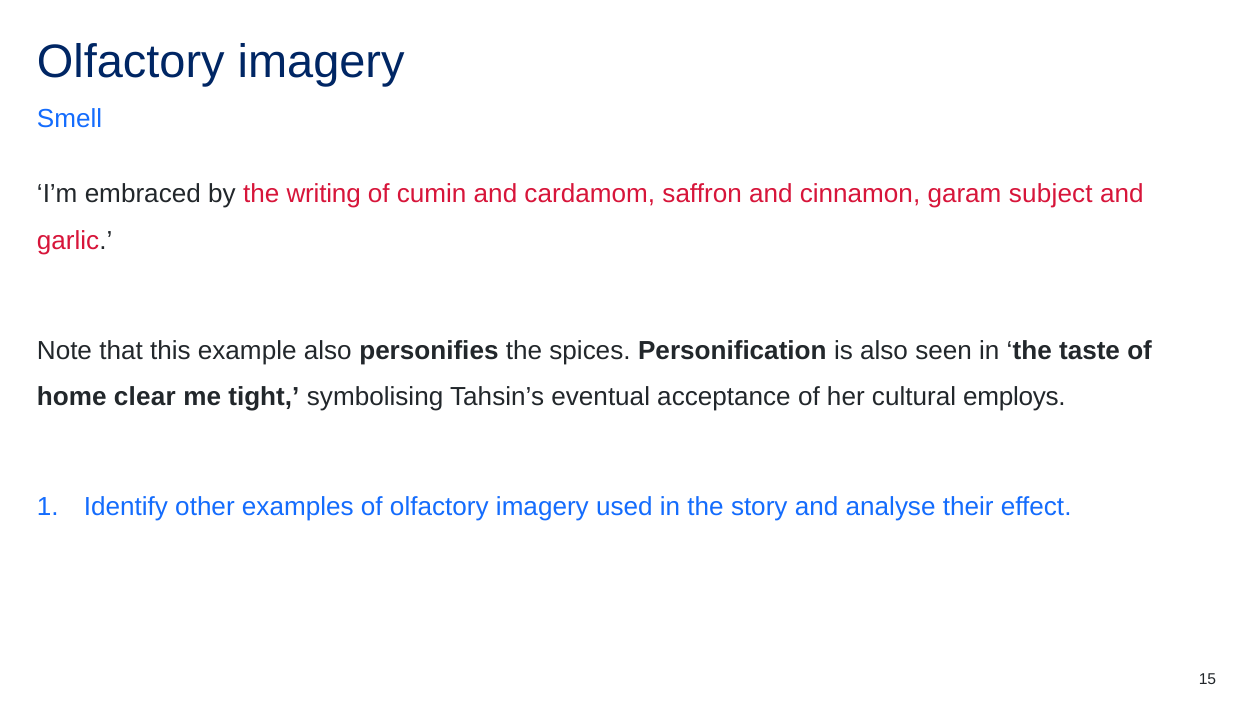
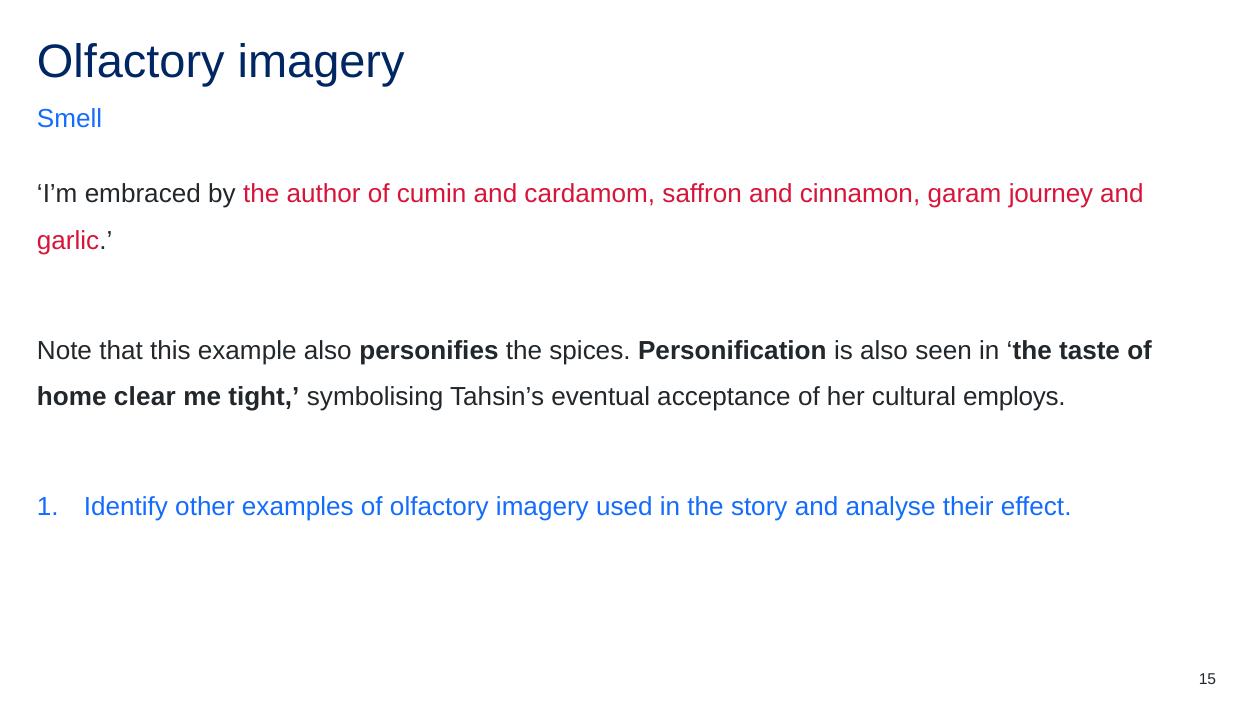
writing: writing -> author
subject: subject -> journey
